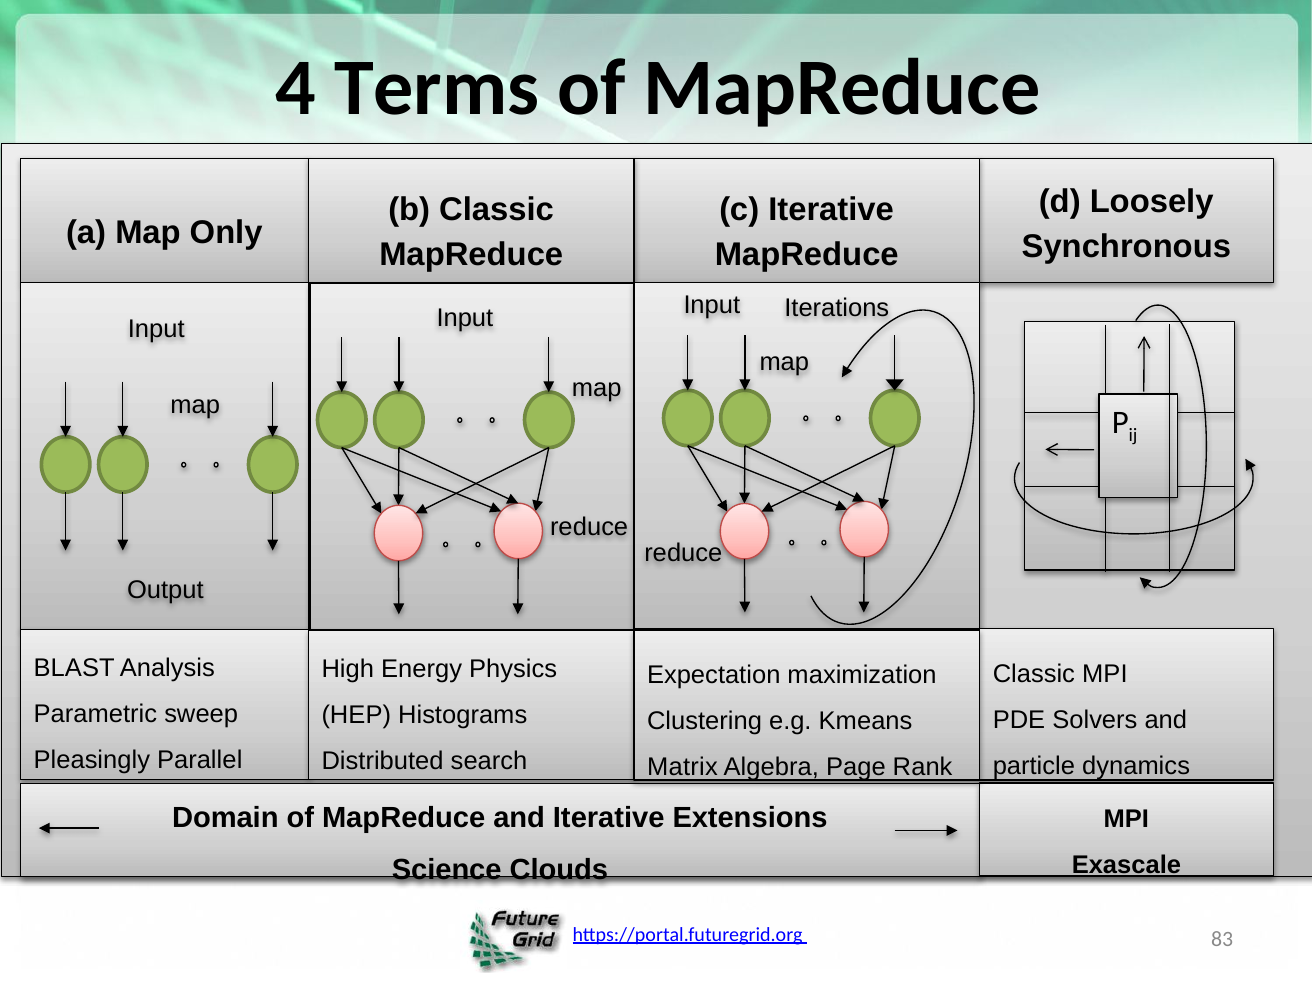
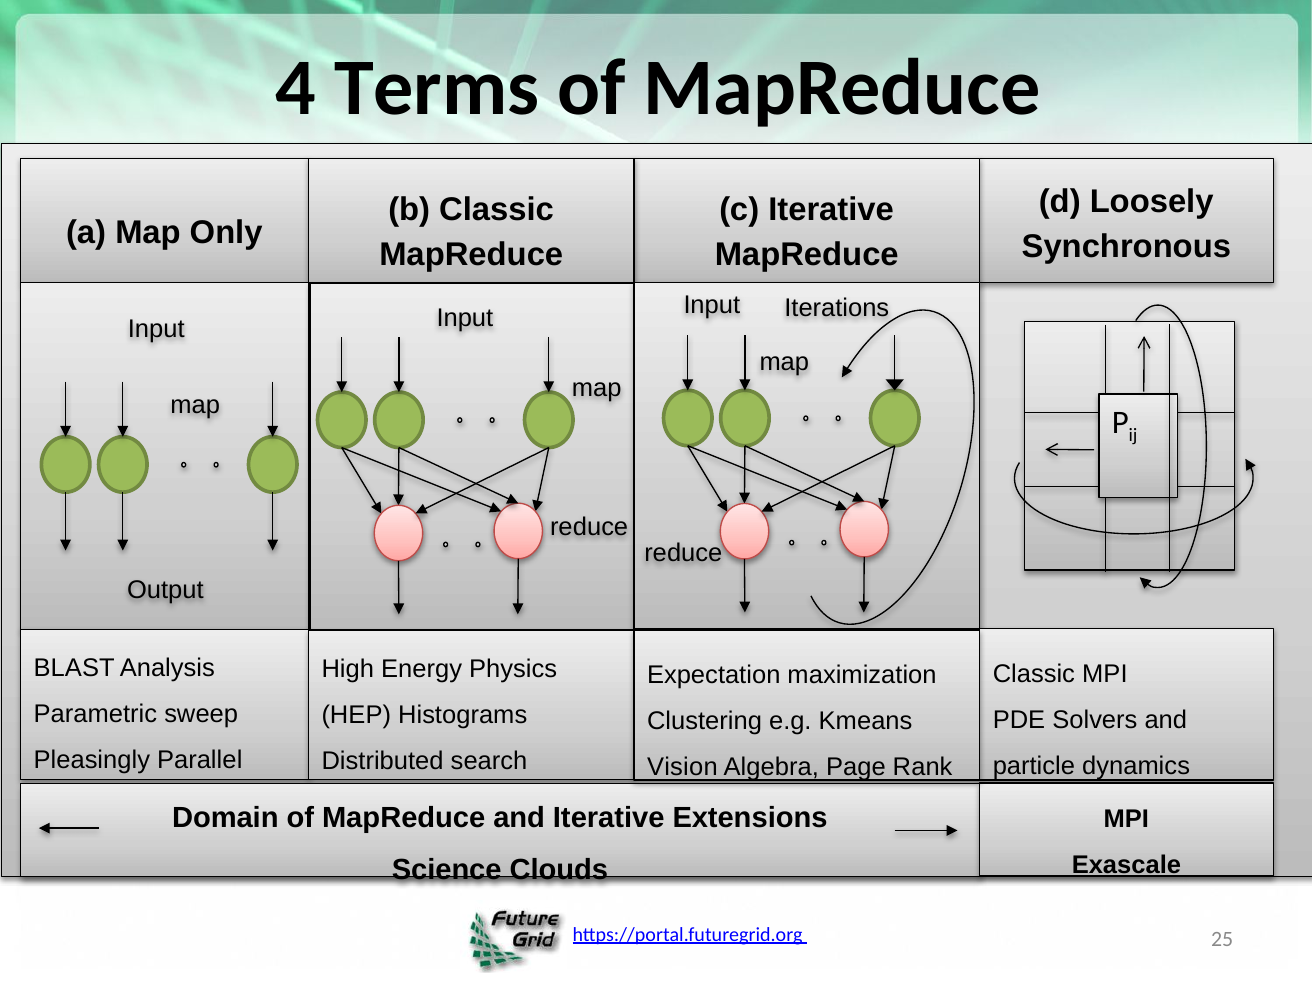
Matrix: Matrix -> Vision
83: 83 -> 25
